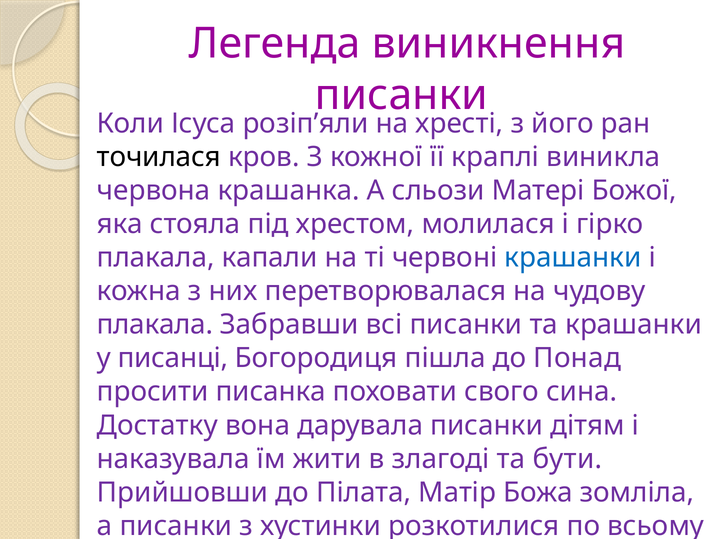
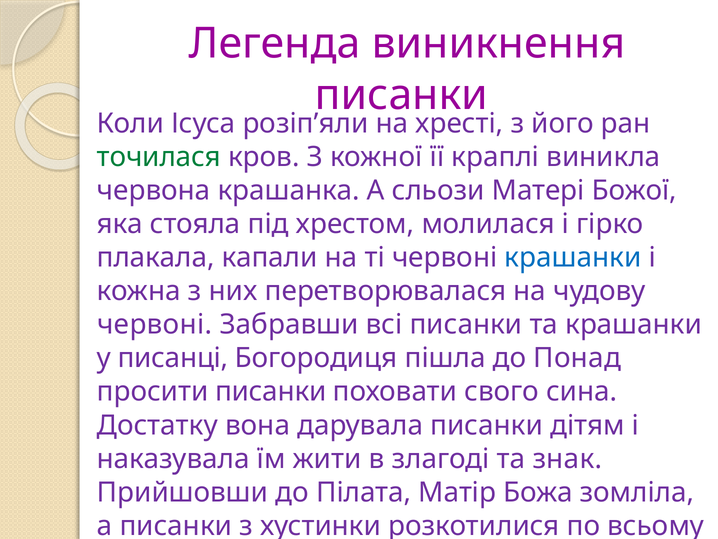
точилася colour: black -> green
плакала at (155, 324): плакала -> червоні
просити писанка: писанка -> писанки
бути: бути -> знак
